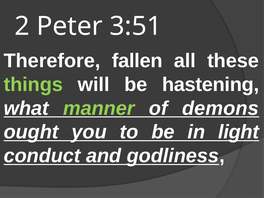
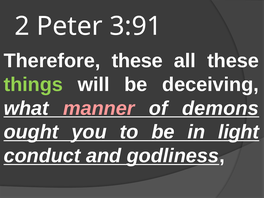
3:51: 3:51 -> 3:91
Therefore fallen: fallen -> these
hastening: hastening -> deceiving
manner colour: light green -> pink
